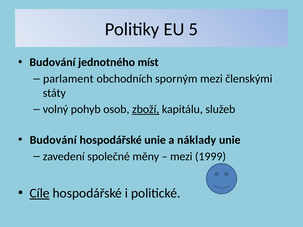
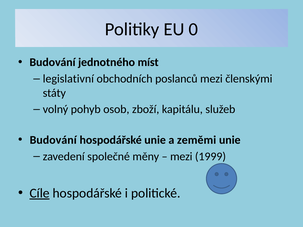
5: 5 -> 0
parlament: parlament -> legislativní
sporným: sporným -> poslanců
zboží underline: present -> none
náklady: náklady -> zeměmi
